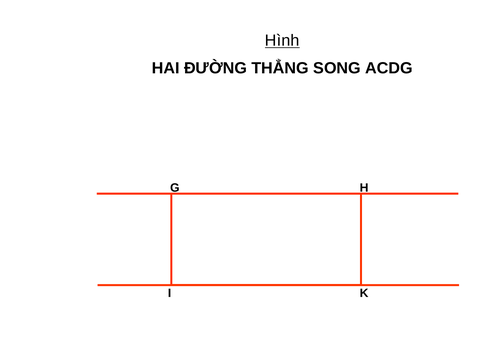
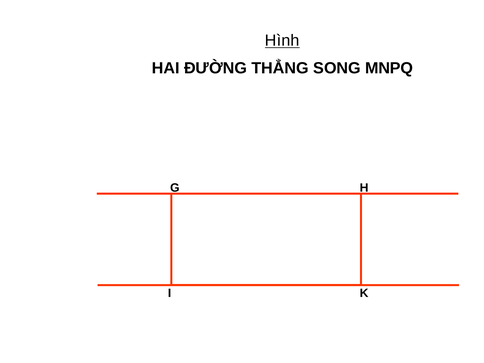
ACDG: ACDG -> MNPQ
